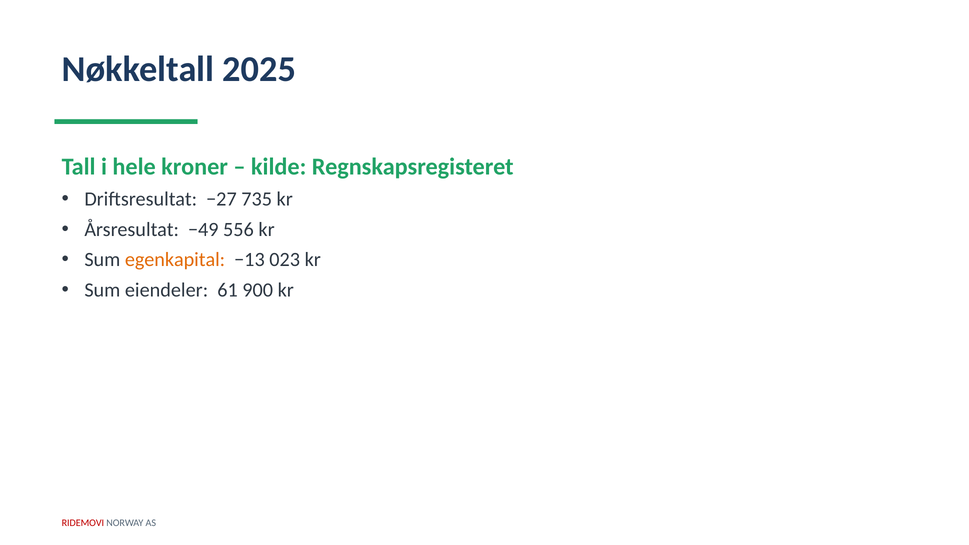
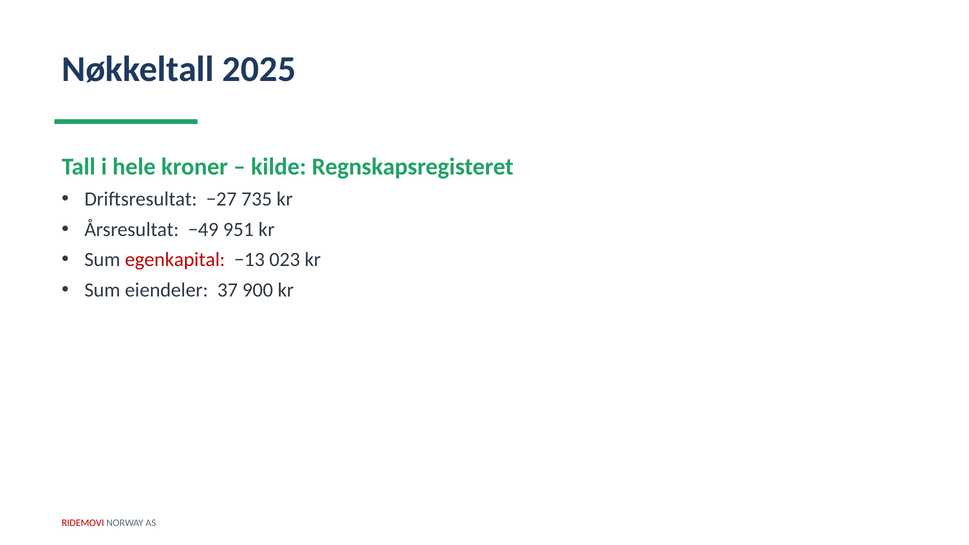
556: 556 -> 951
egenkapital colour: orange -> red
61: 61 -> 37
